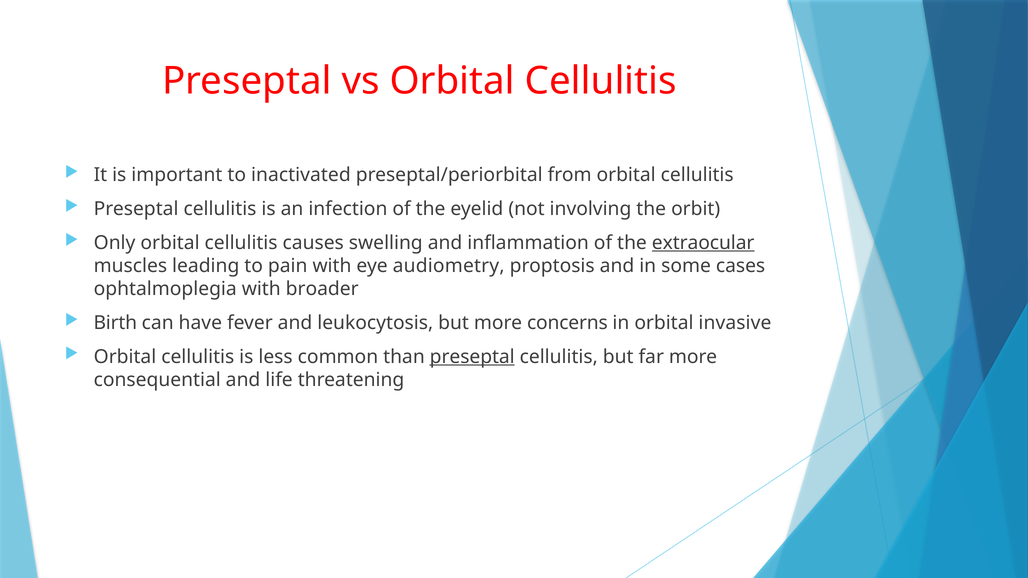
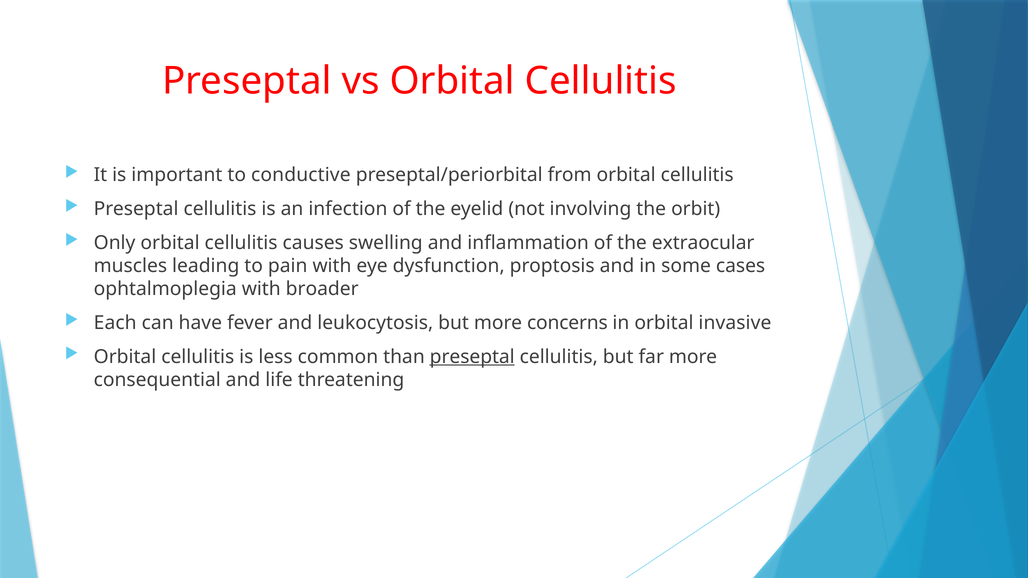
inactivated: inactivated -> conductive
extraocular underline: present -> none
audiometry: audiometry -> dysfunction
Birth: Birth -> Each
